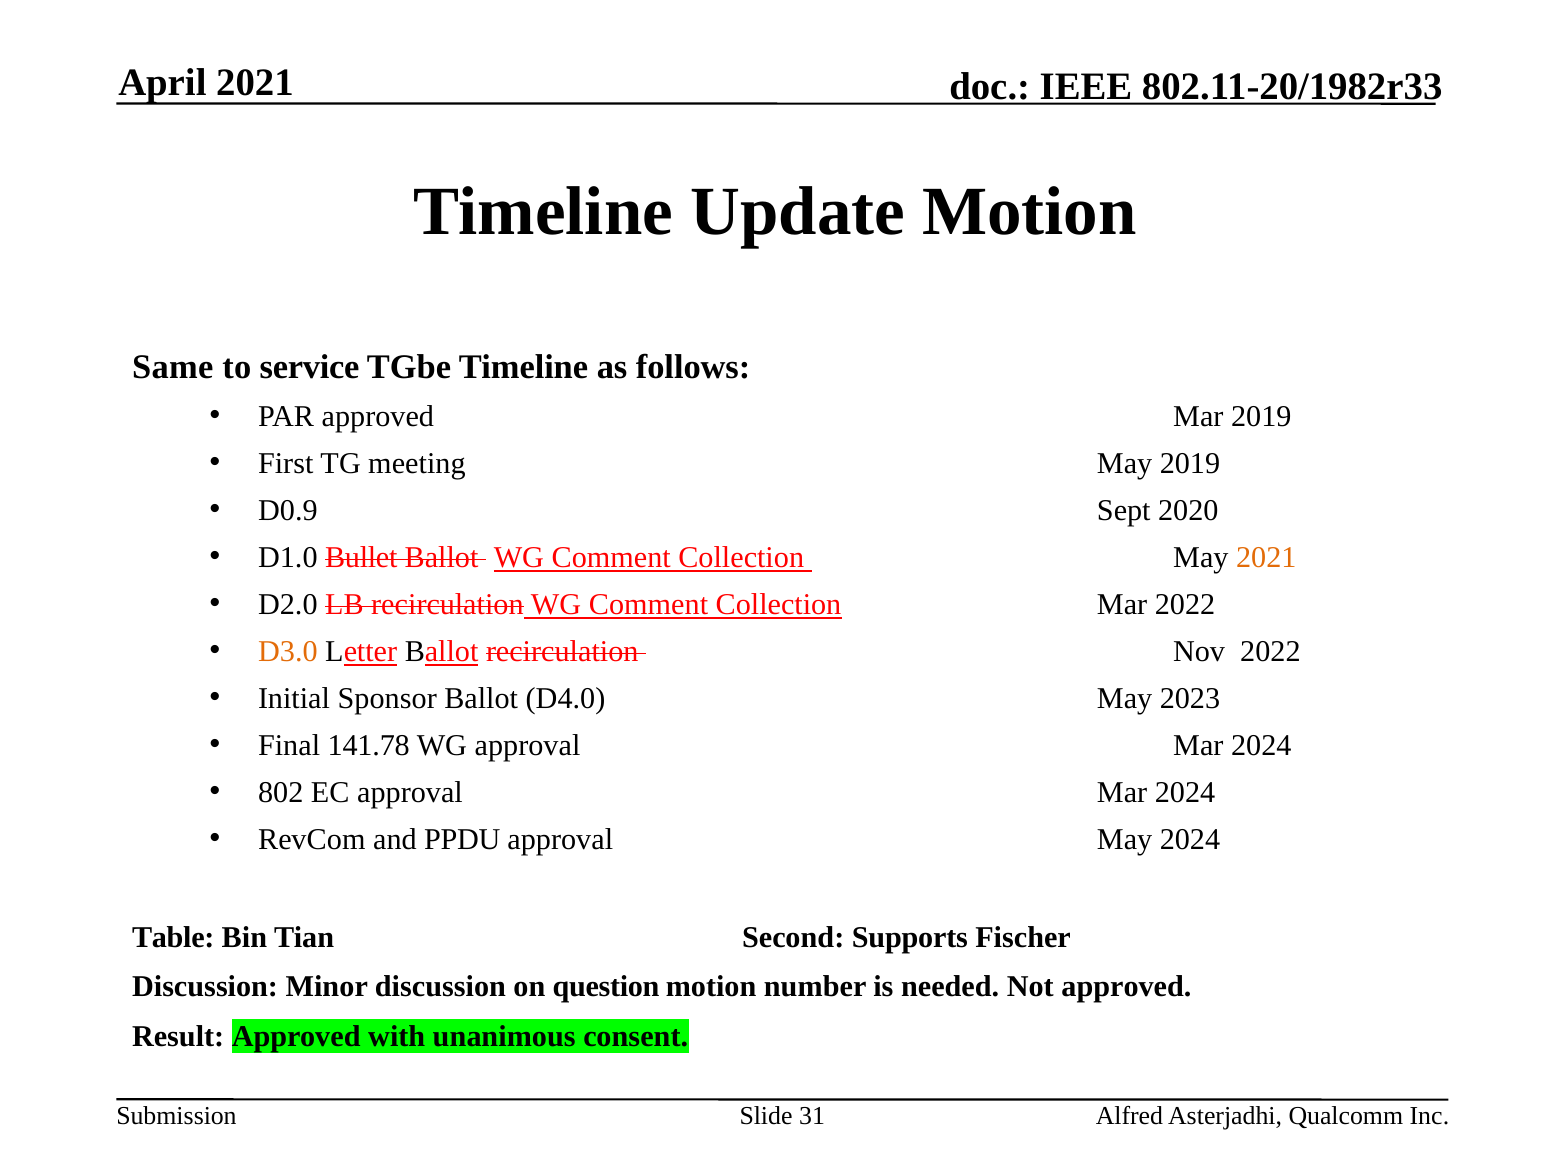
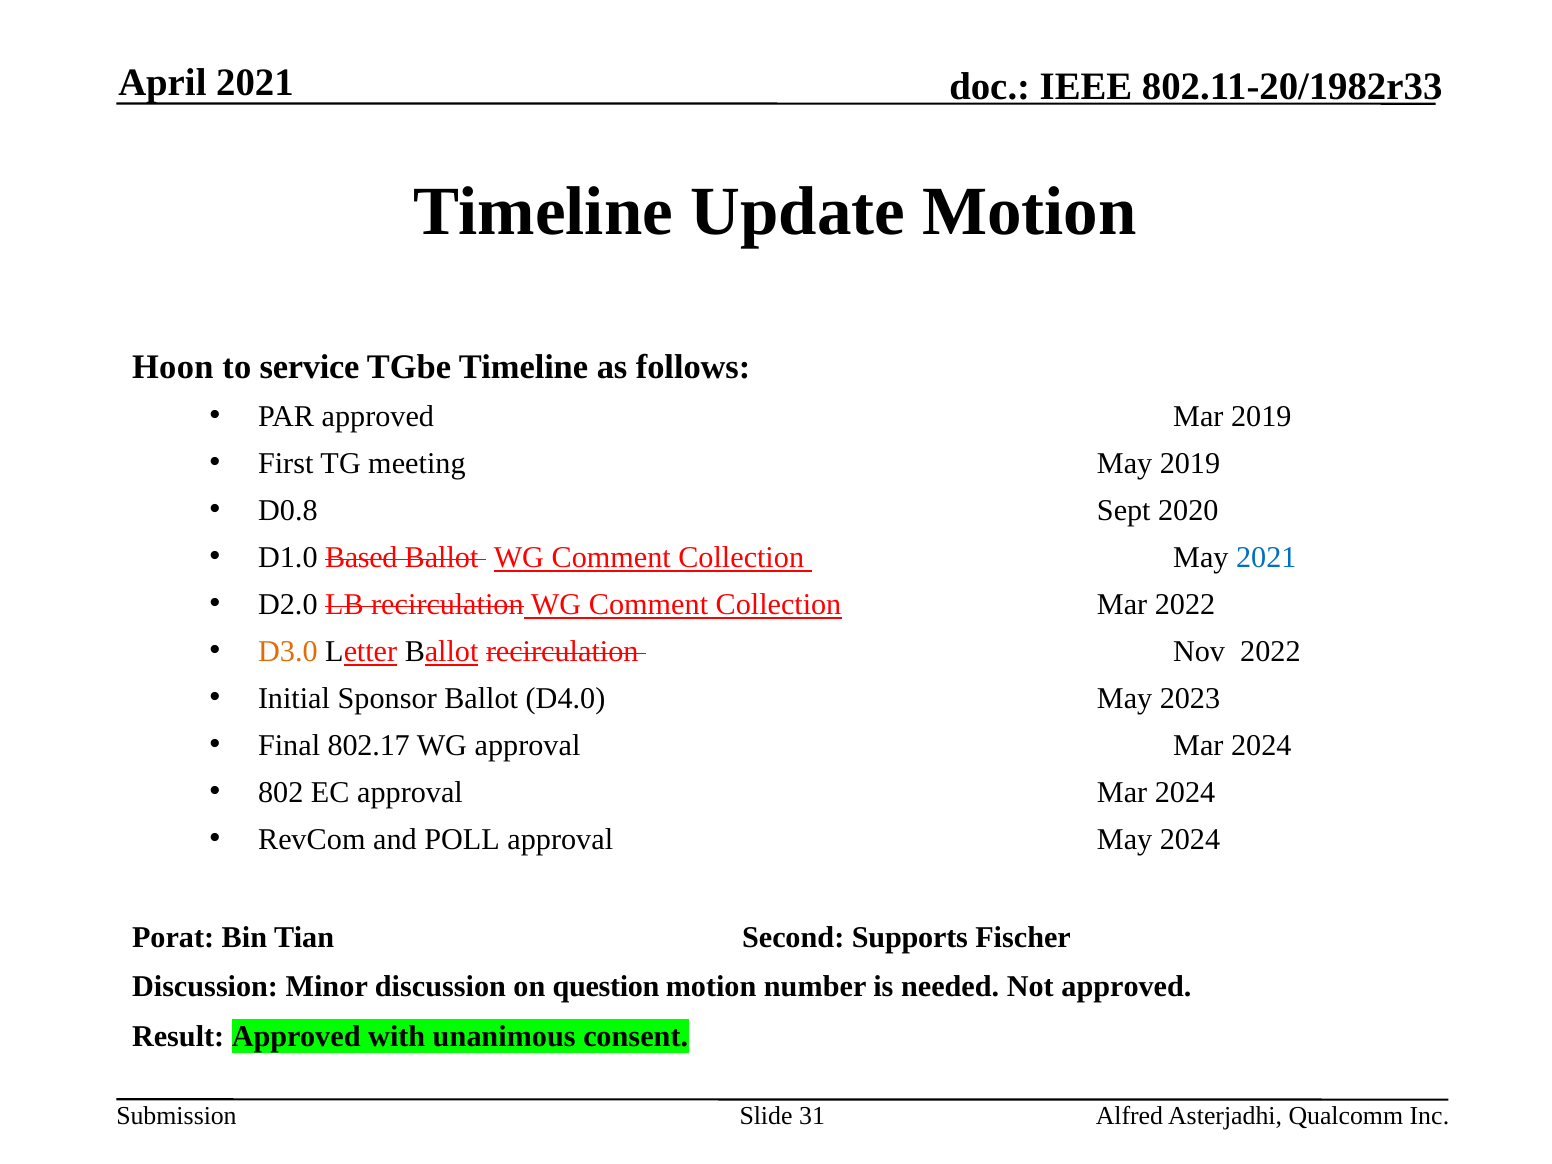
Same: Same -> Hoon
D0.9: D0.9 -> D0.8
Bullet: Bullet -> Based
2021 at (1266, 557) colour: orange -> blue
141.78: 141.78 -> 802.17
PPDU: PPDU -> POLL
Table: Table -> Porat
